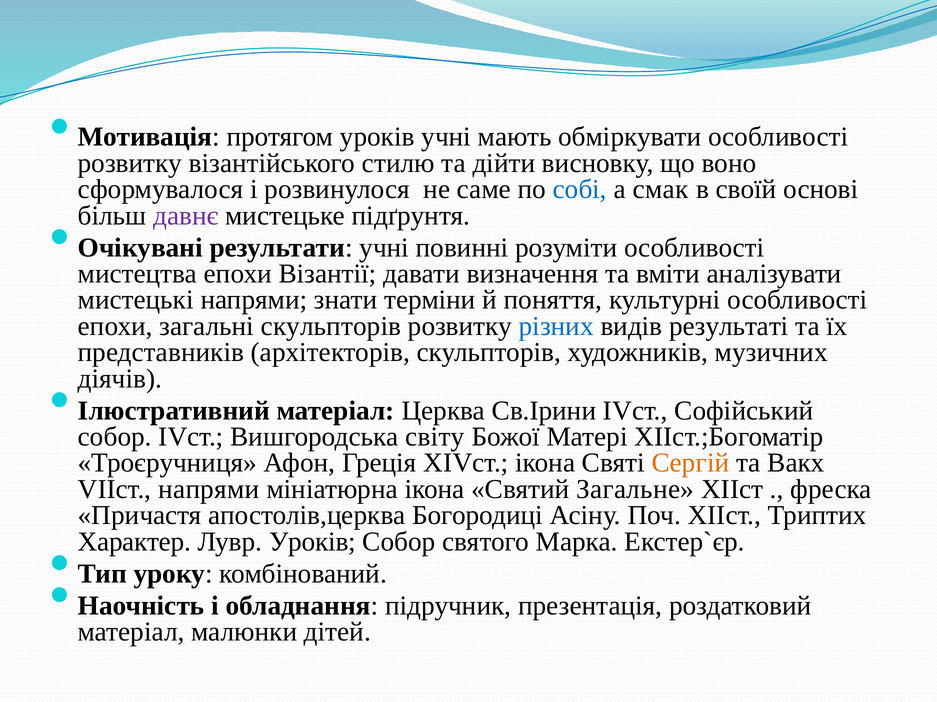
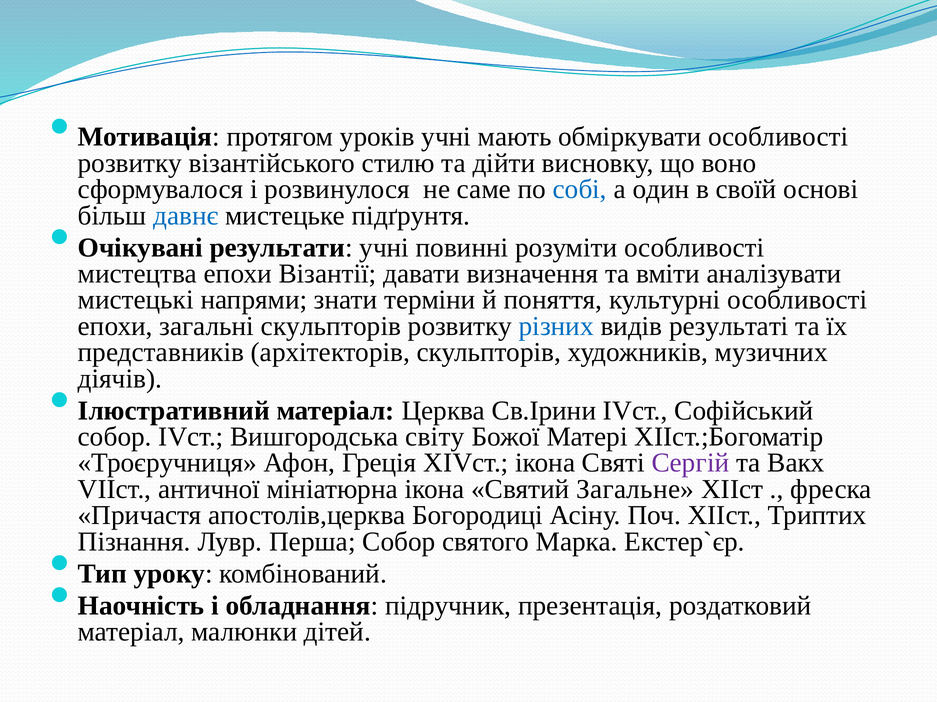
смак: смак -> один
давнє colour: purple -> blue
Сергій colour: orange -> purple
VІІст напрями: напрями -> античної
Характер: Характер -> Пізнання
Лувр Уроків: Уроків -> Перша
